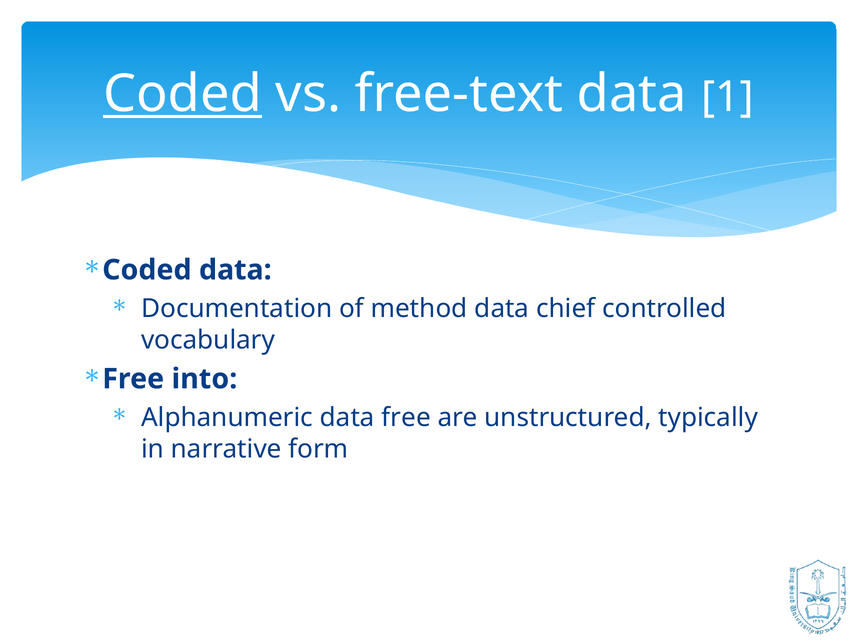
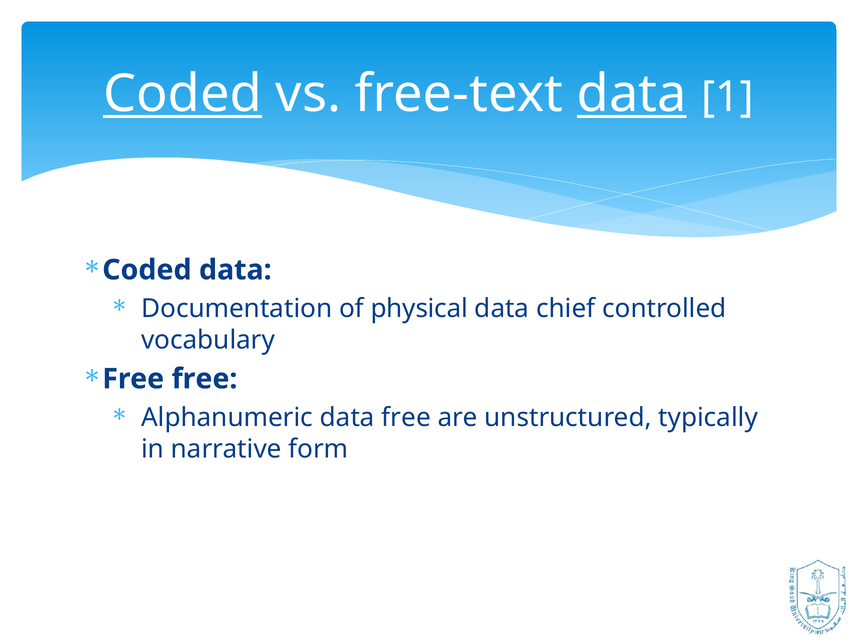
data at (632, 94) underline: none -> present
method: method -> physical
Free into: into -> free
